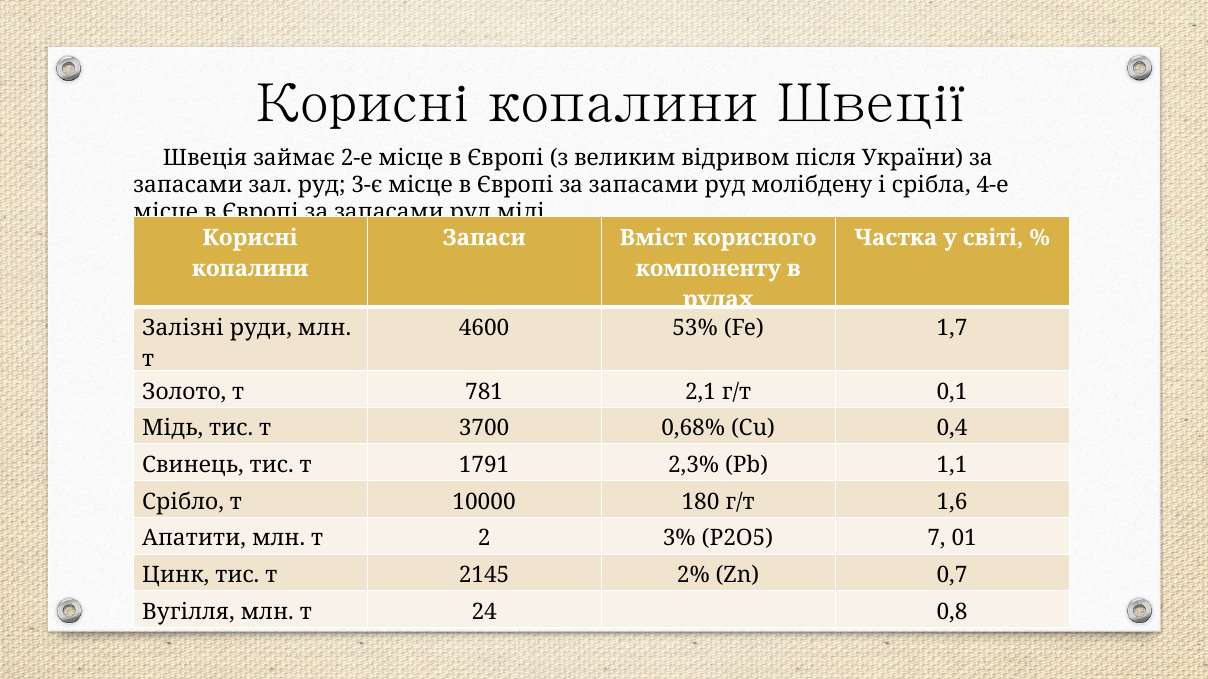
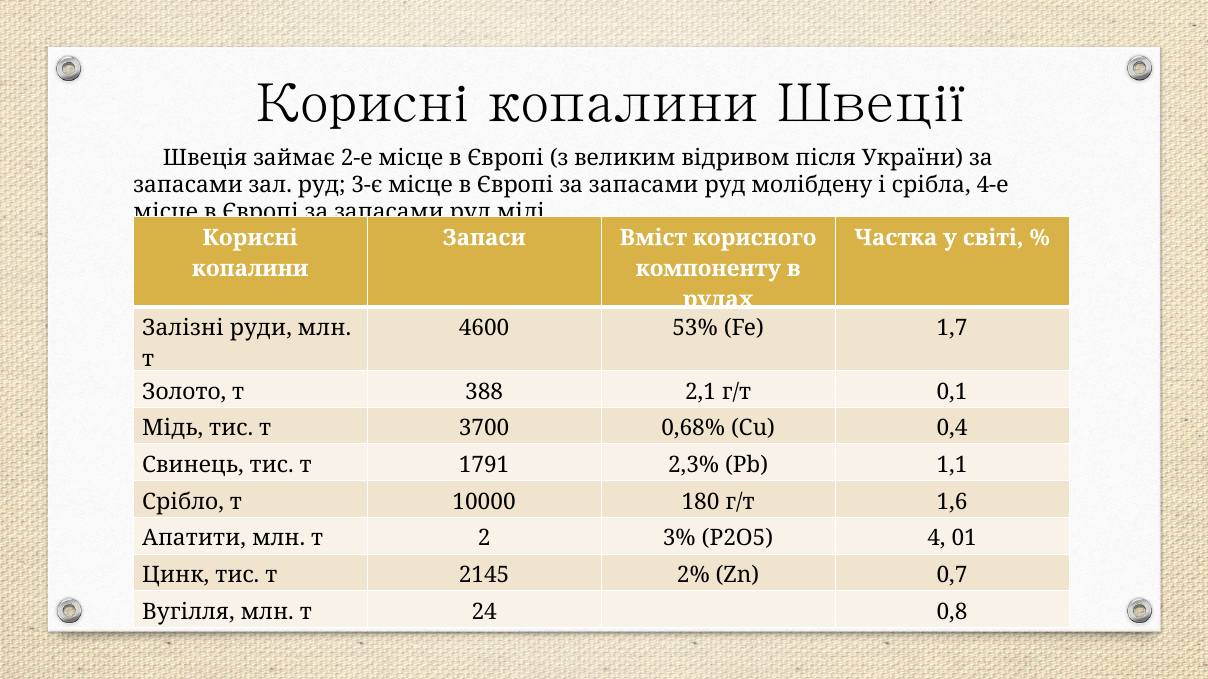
781: 781 -> 388
7: 7 -> 4
